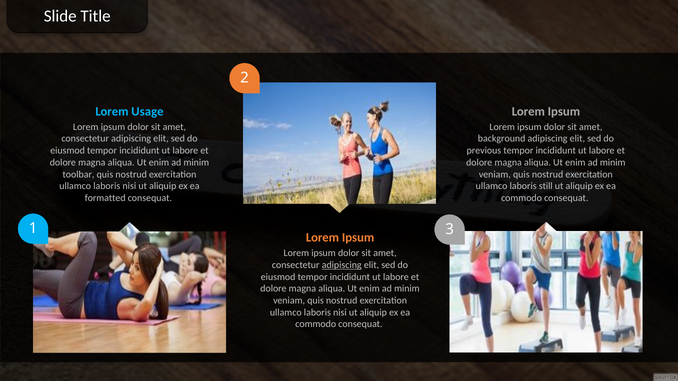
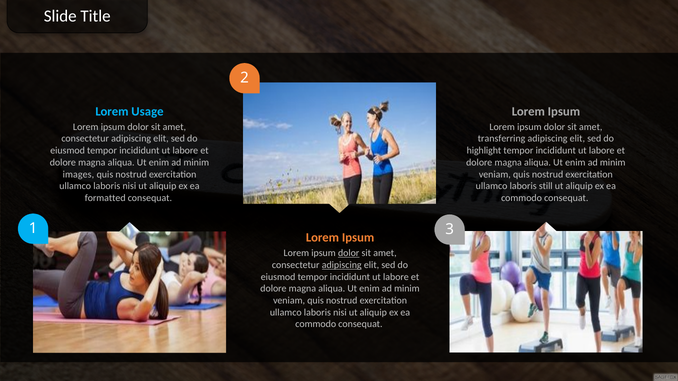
background: background -> transferring
previous: previous -> highlight
toolbar: toolbar -> images
dolor at (349, 253) underline: none -> present
